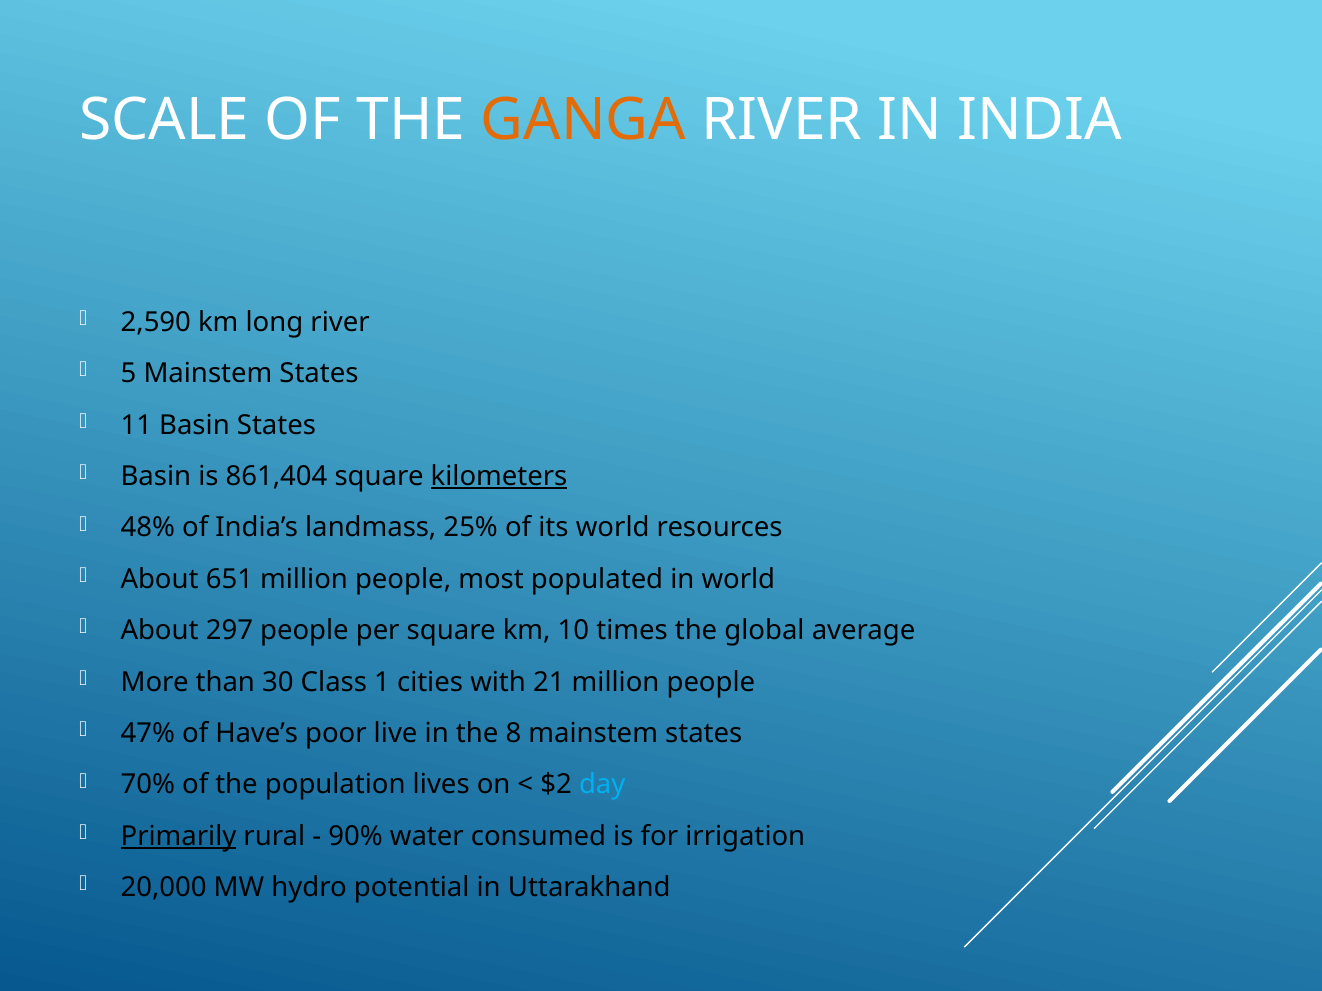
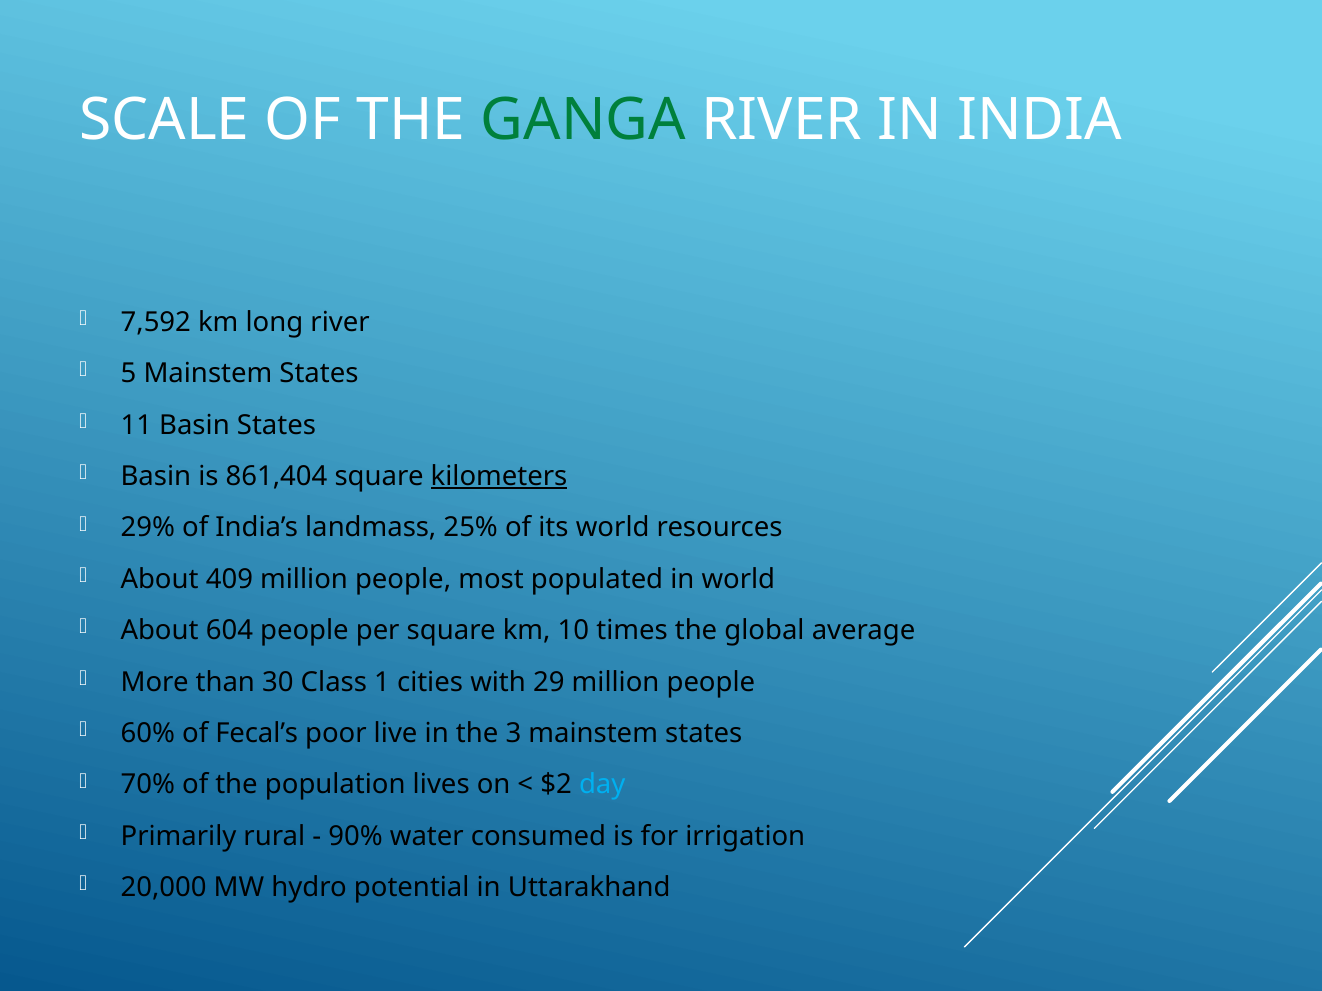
GANGA colour: orange -> green
2,590: 2,590 -> 7,592
48%: 48% -> 29%
651: 651 -> 409
297: 297 -> 604
21: 21 -> 29
47%: 47% -> 60%
Have’s: Have’s -> Fecal’s
8: 8 -> 3
Primarily underline: present -> none
